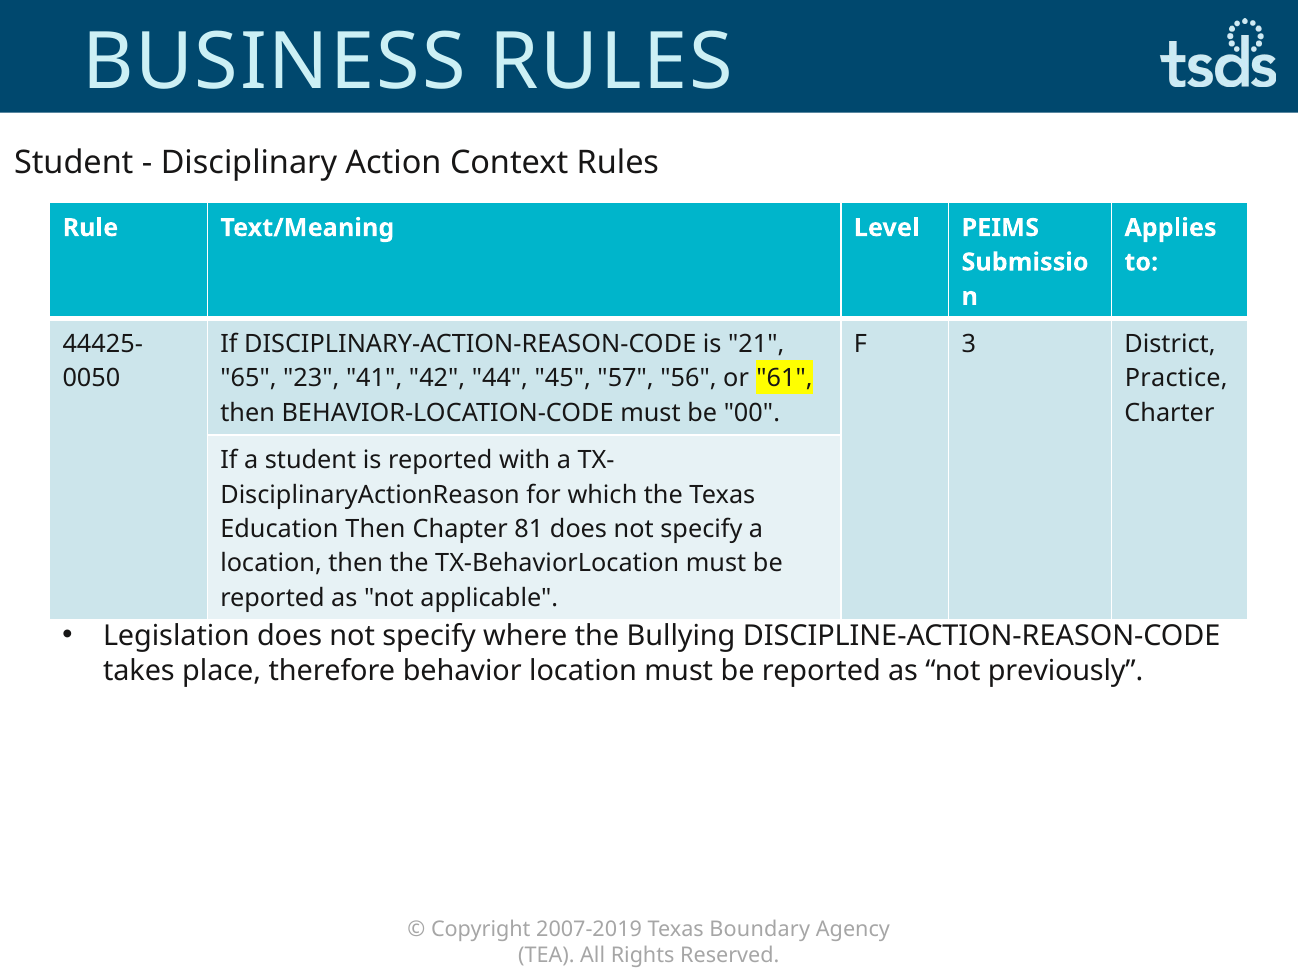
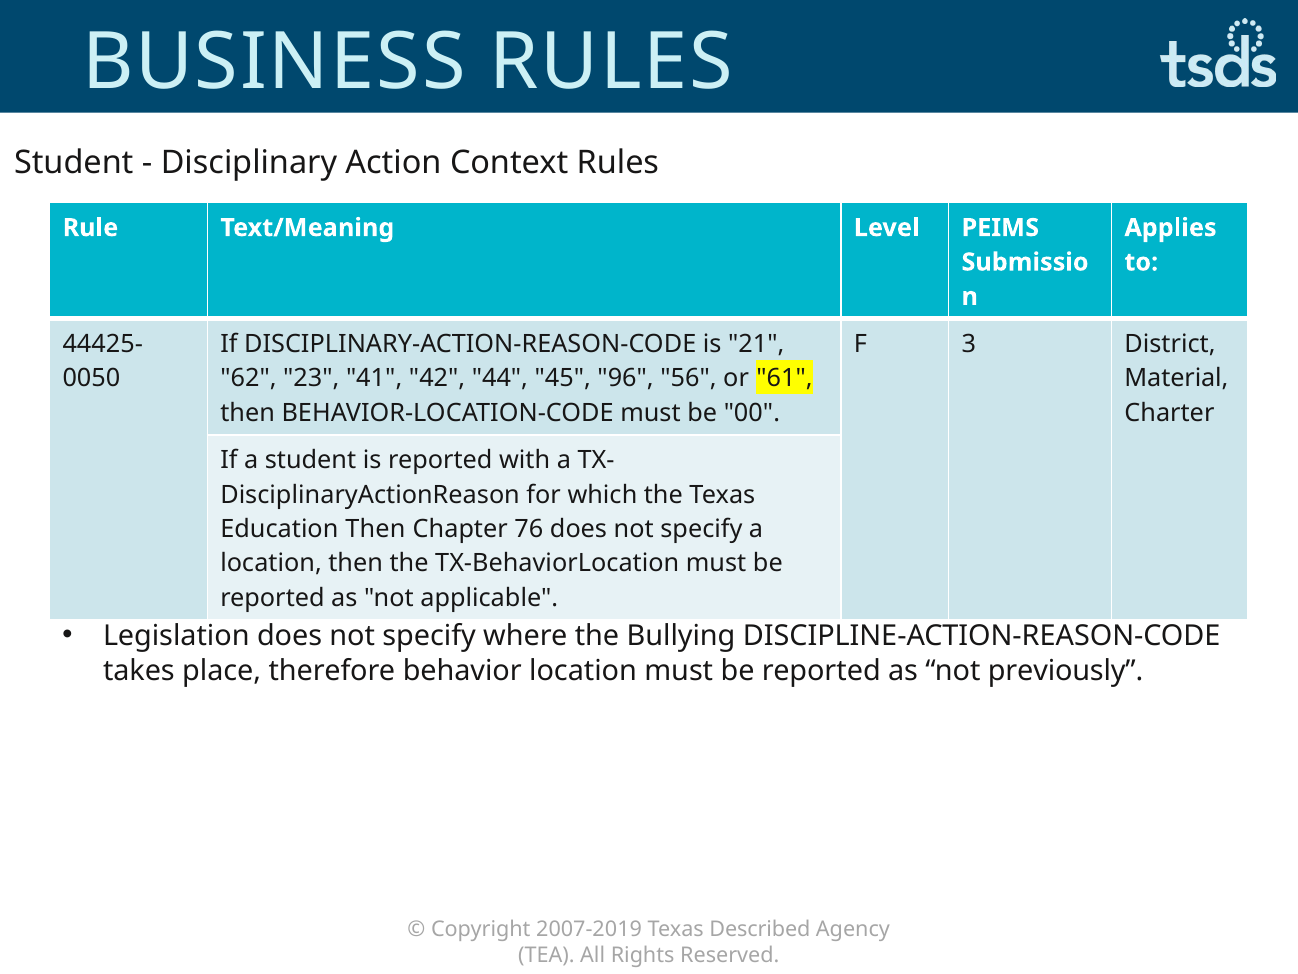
65: 65 -> 62
57: 57 -> 96
Practice: Practice -> Material
81: 81 -> 76
Boundary: Boundary -> Described
